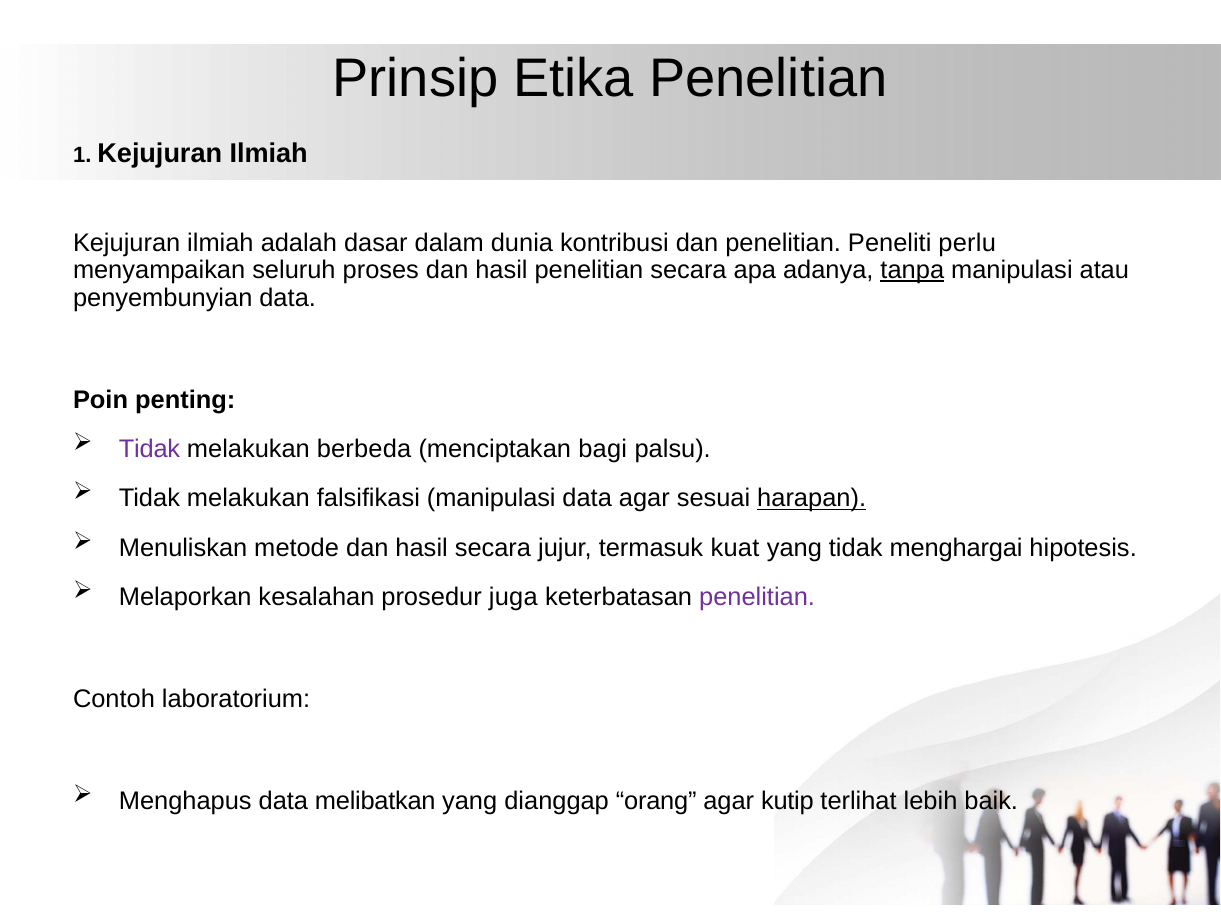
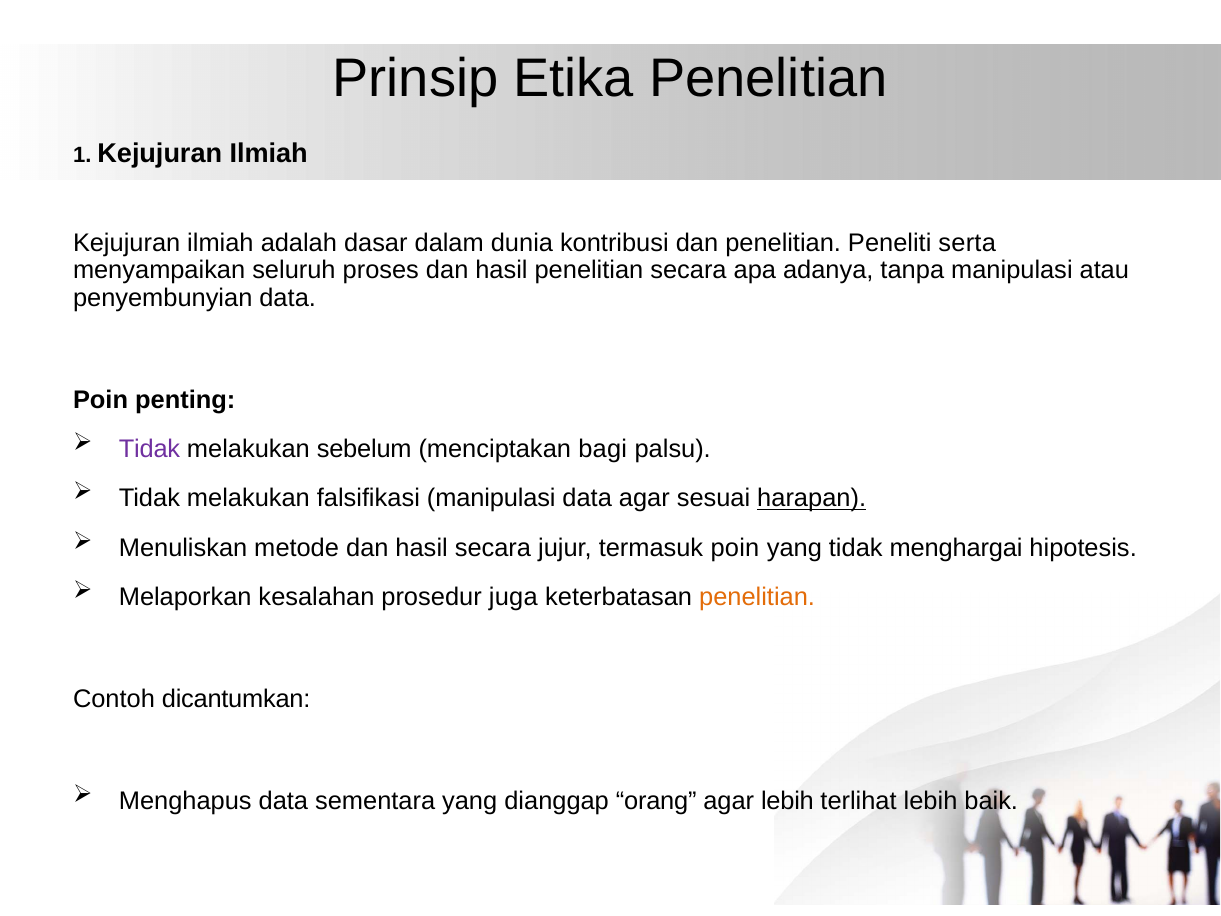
perlu: perlu -> serta
tanpa underline: present -> none
berbeda: berbeda -> sebelum
termasuk kuat: kuat -> poin
penelitian at (757, 597) colour: purple -> orange
laboratorium: laboratorium -> dicantumkan
melibatkan: melibatkan -> sementara
agar kutip: kutip -> lebih
